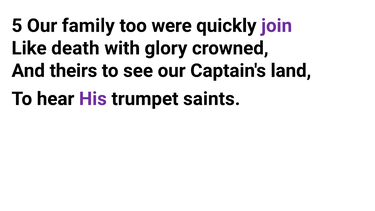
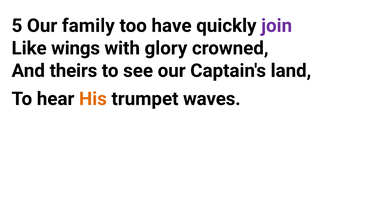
were: were -> have
death: death -> wings
His colour: purple -> orange
saints: saints -> waves
